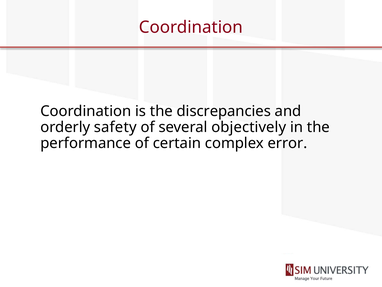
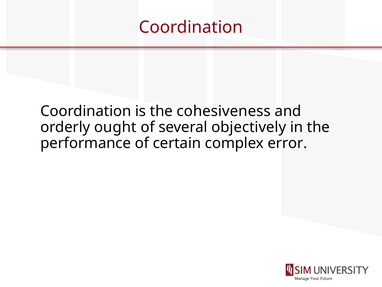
discrepancies: discrepancies -> cohesiveness
safety: safety -> ought
